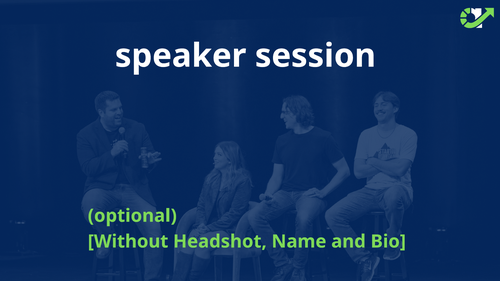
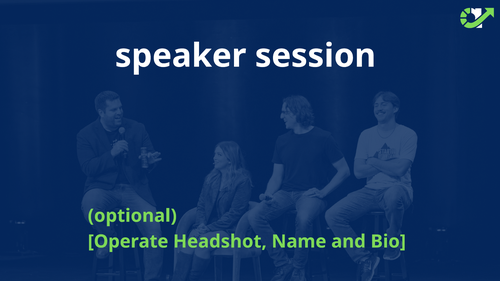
Without: Without -> Operate
